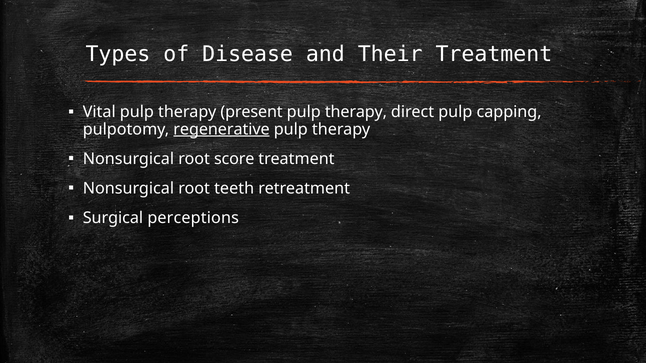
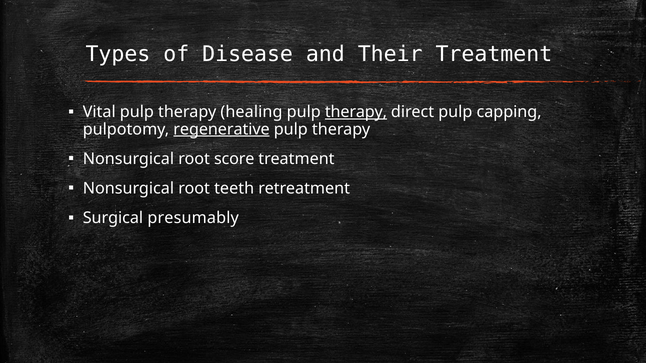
present: present -> healing
therapy at (356, 112) underline: none -> present
perceptions: perceptions -> presumably
